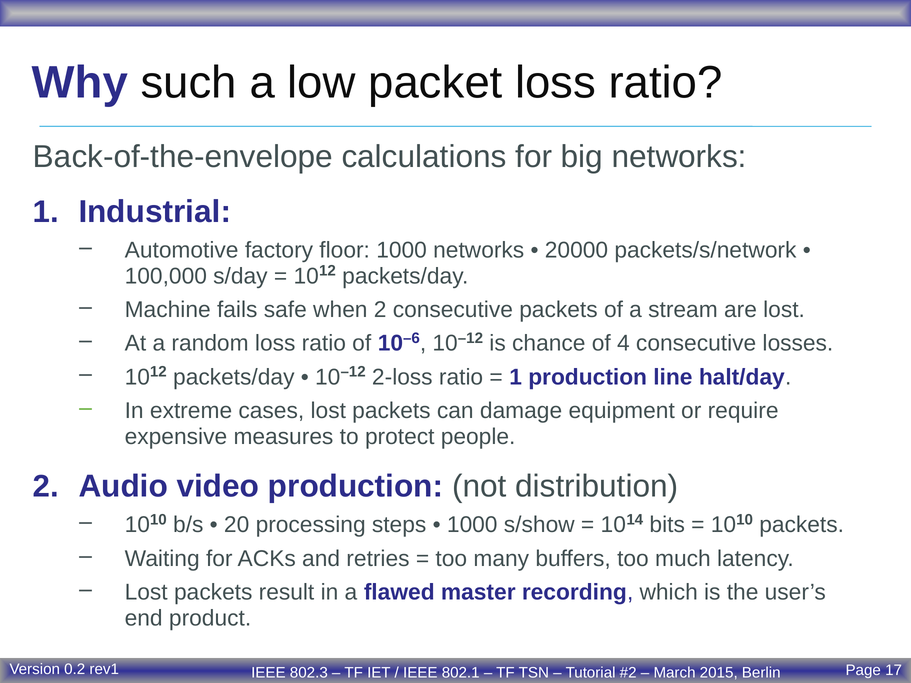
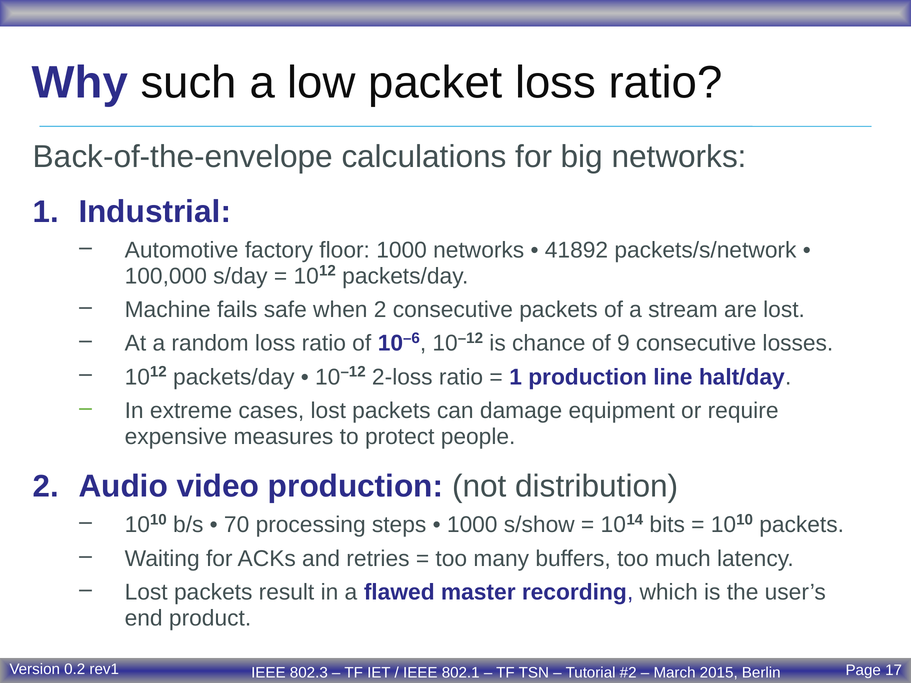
20000: 20000 -> 41892
4: 4 -> 9
20: 20 -> 70
